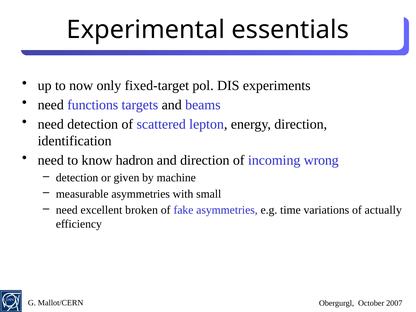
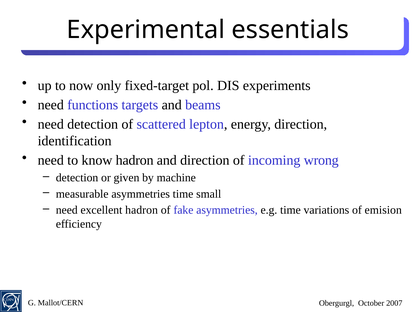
asymmetries with: with -> time
excellent broken: broken -> hadron
actually: actually -> emision
